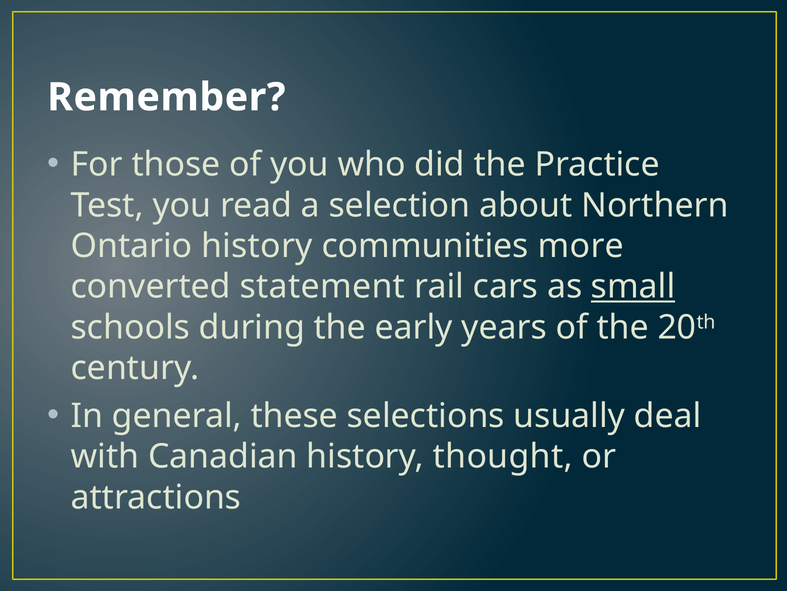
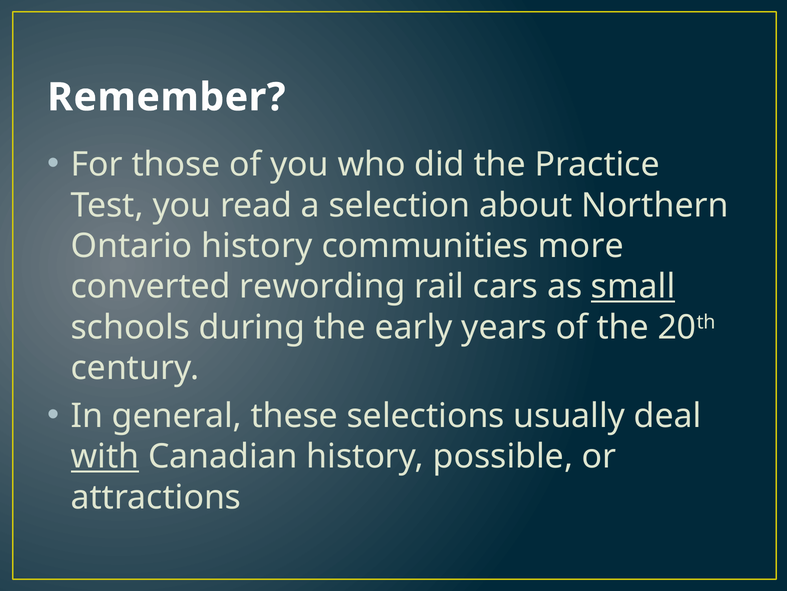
statement: statement -> rewording
with underline: none -> present
thought: thought -> possible
